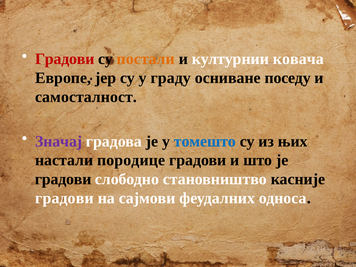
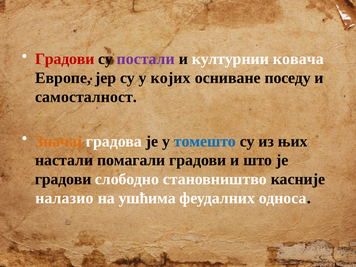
постали colour: orange -> purple
граду: граду -> којих
Значај colour: purple -> orange
породице: породице -> помагали
градови at (64, 198): градови -> налазио
сајмови: сајмови -> ушћима
